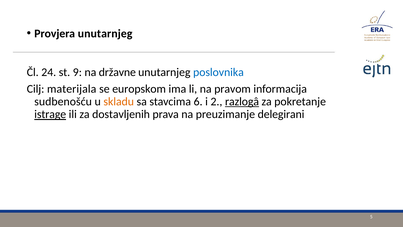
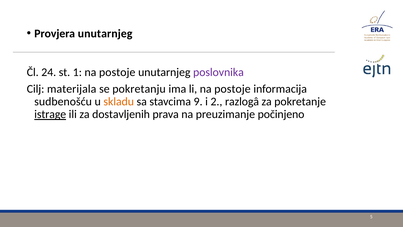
9: 9 -> 1
državne at (117, 72): državne -> postoje
poslovnika colour: blue -> purple
europskom: europskom -> pokretanju
li na pravom: pravom -> postoje
6: 6 -> 9
razlogâ underline: present -> none
delegirani: delegirani -> počinjeno
